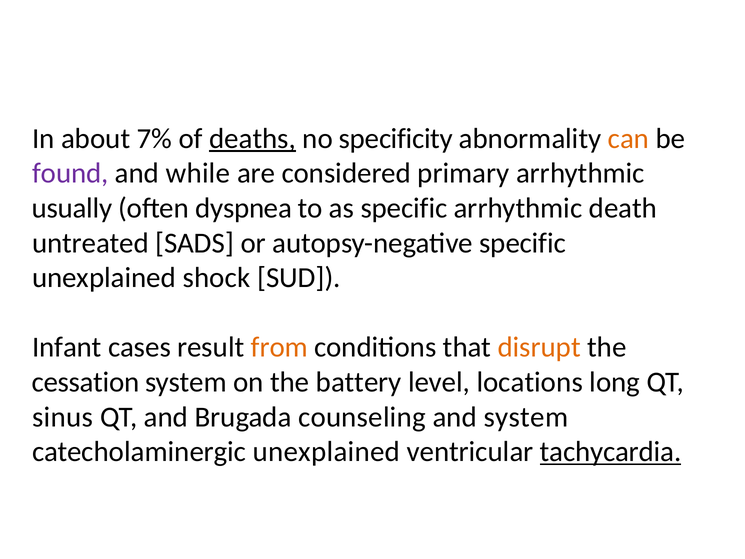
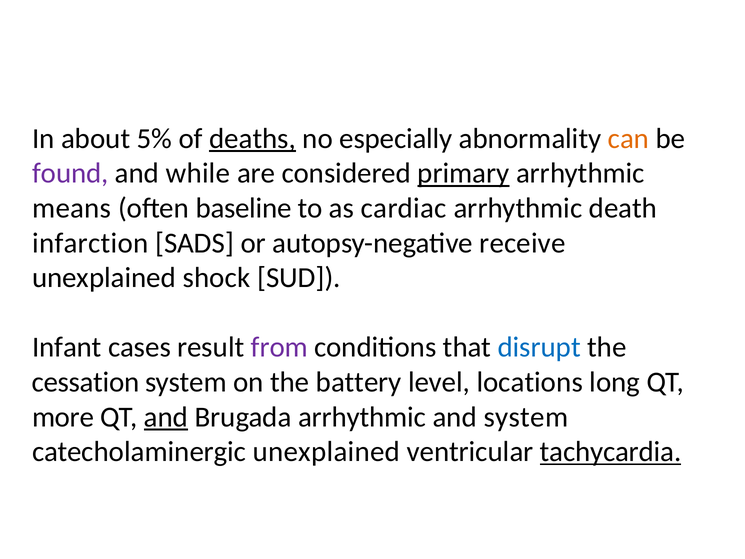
7%: 7% -> 5%
specificity: specificity -> especially
primary underline: none -> present
usually: usually -> means
dyspnea: dyspnea -> baseline
as specific: specific -> cardiac
untreated: untreated -> infarction
autopsy-negative specific: specific -> receive
from colour: orange -> purple
disrupt colour: orange -> blue
sinus: sinus -> more
and at (166, 417) underline: none -> present
Brugada counseling: counseling -> arrhythmic
